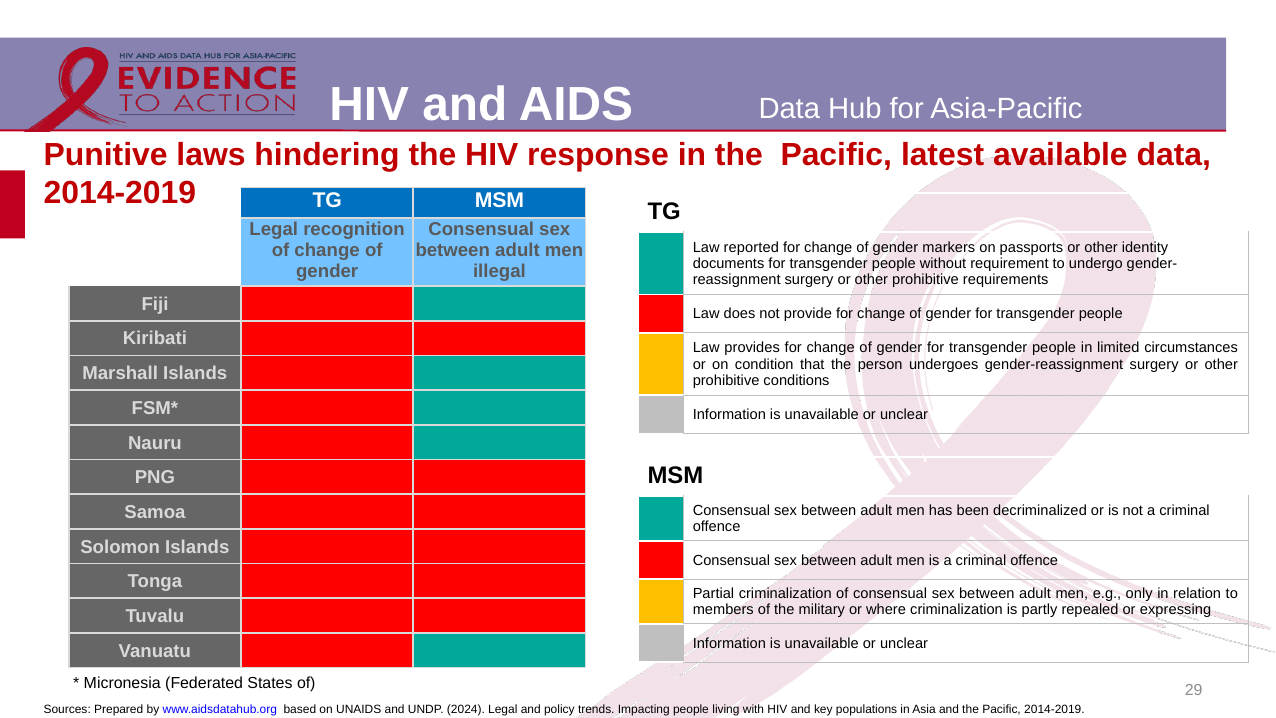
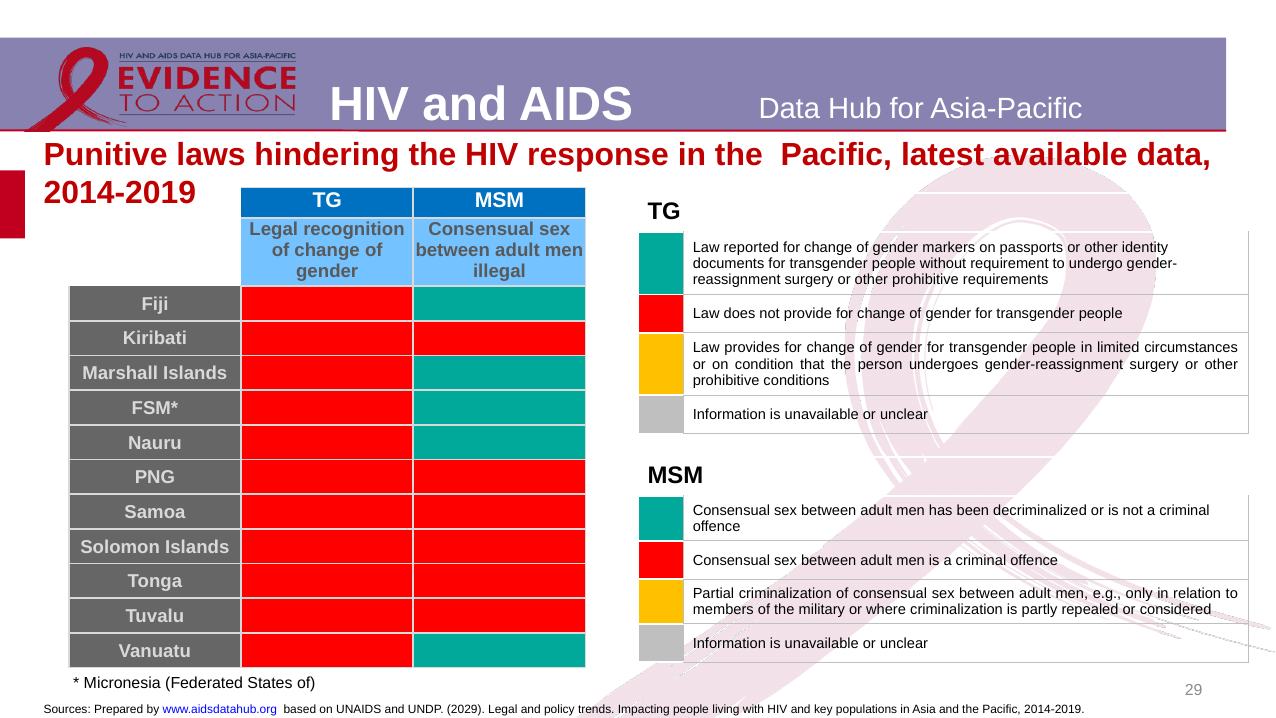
expressing: expressing -> considered
2024: 2024 -> 2029
